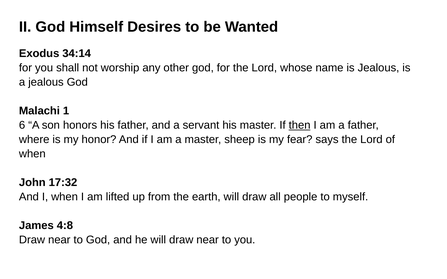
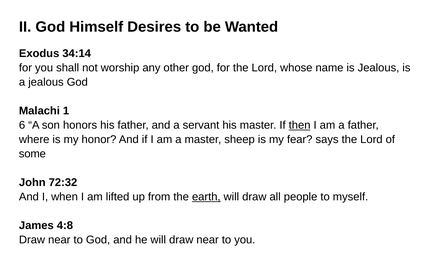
when at (32, 154): when -> some
17:32: 17:32 -> 72:32
earth underline: none -> present
